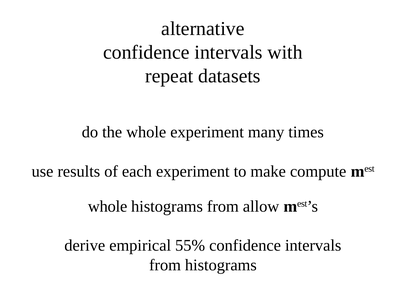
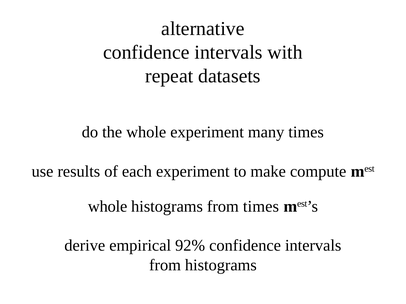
from allow: allow -> times
55%: 55% -> 92%
